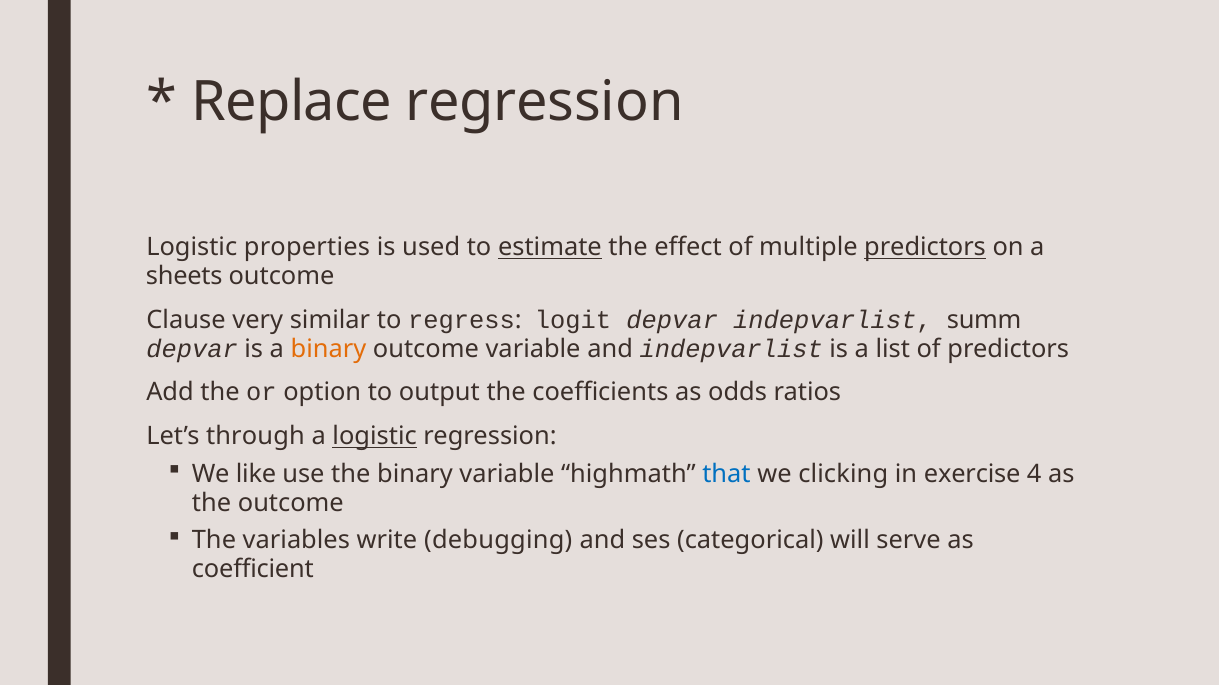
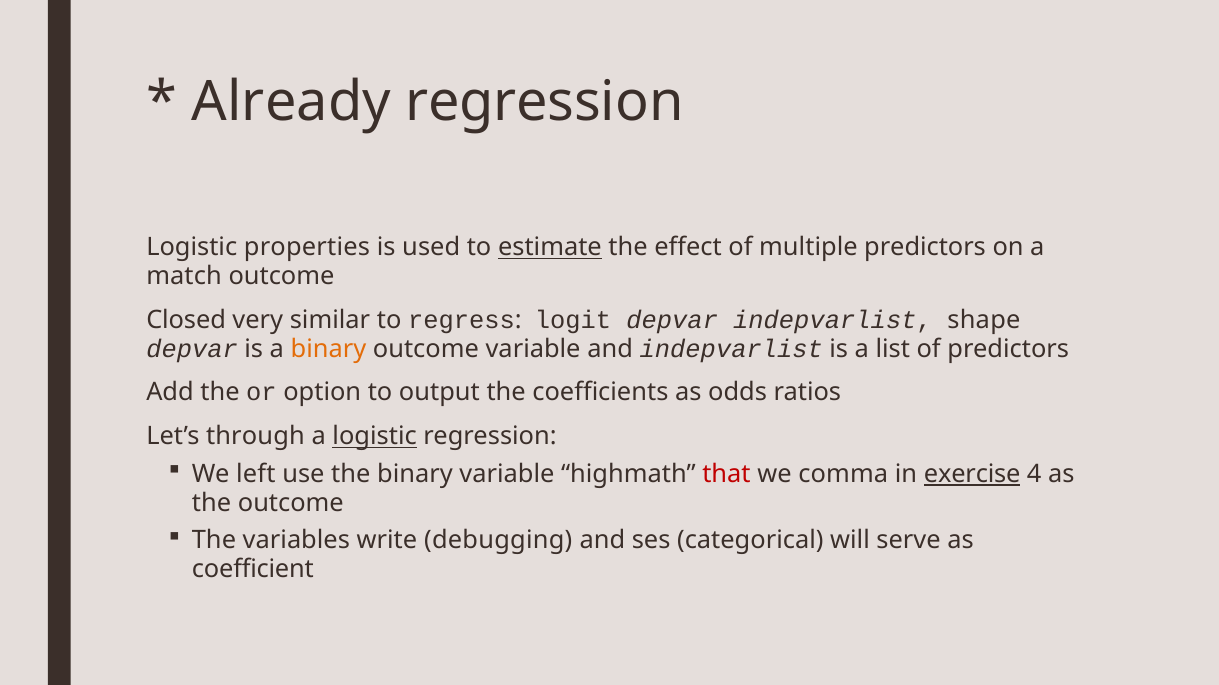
Replace: Replace -> Already
predictors at (925, 248) underline: present -> none
sheets: sheets -> match
Clause: Clause -> Closed
summ: summ -> shape
like: like -> left
that colour: blue -> red
clicking: clicking -> comma
exercise underline: none -> present
